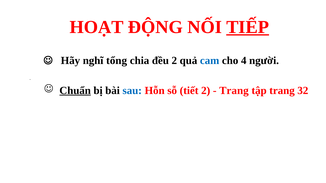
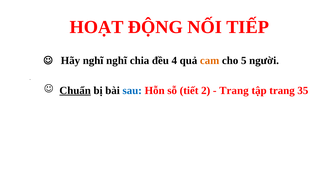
TIẾP underline: present -> none
nghĩ tổng: tổng -> nghĩ
đều 2: 2 -> 4
cam colour: blue -> orange
4: 4 -> 5
32: 32 -> 35
